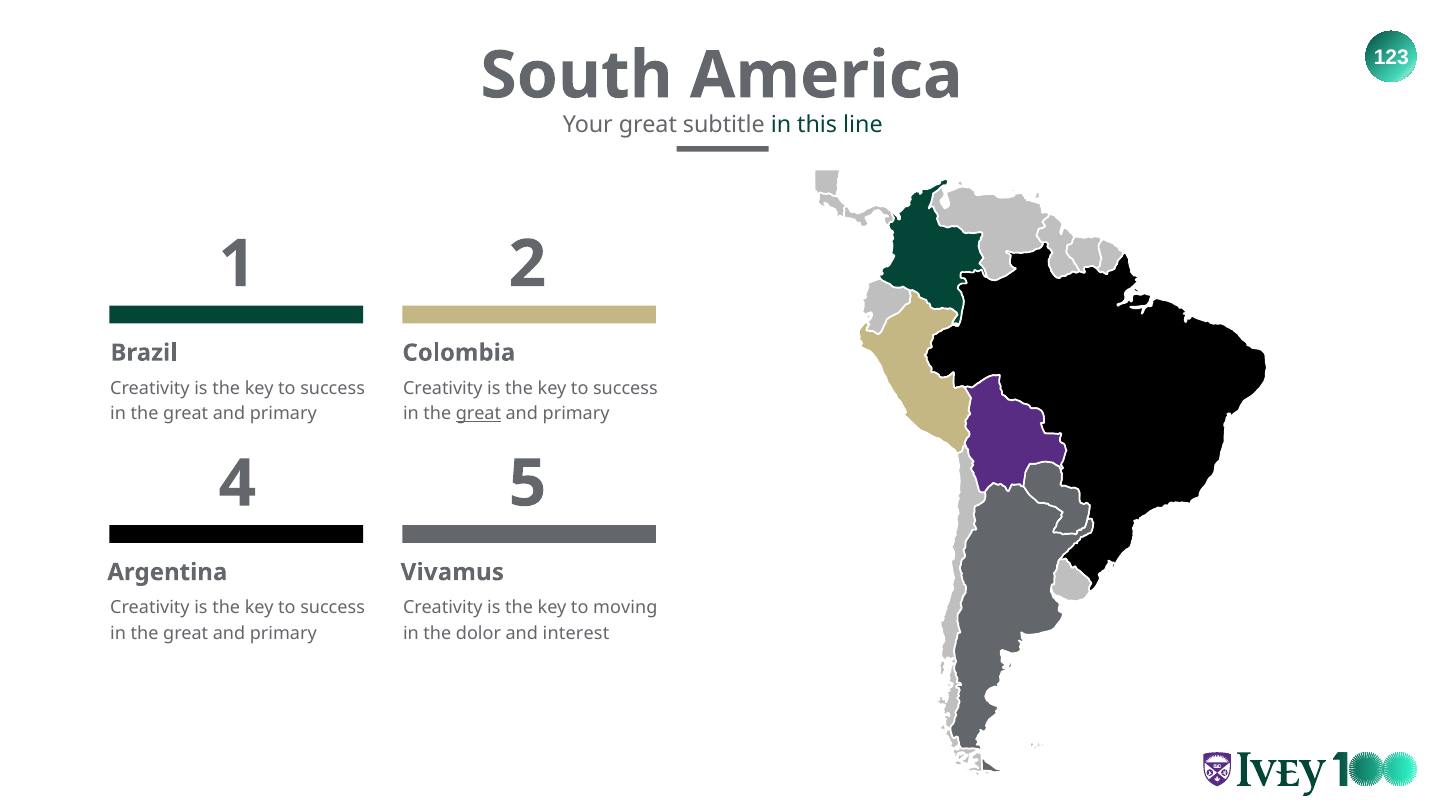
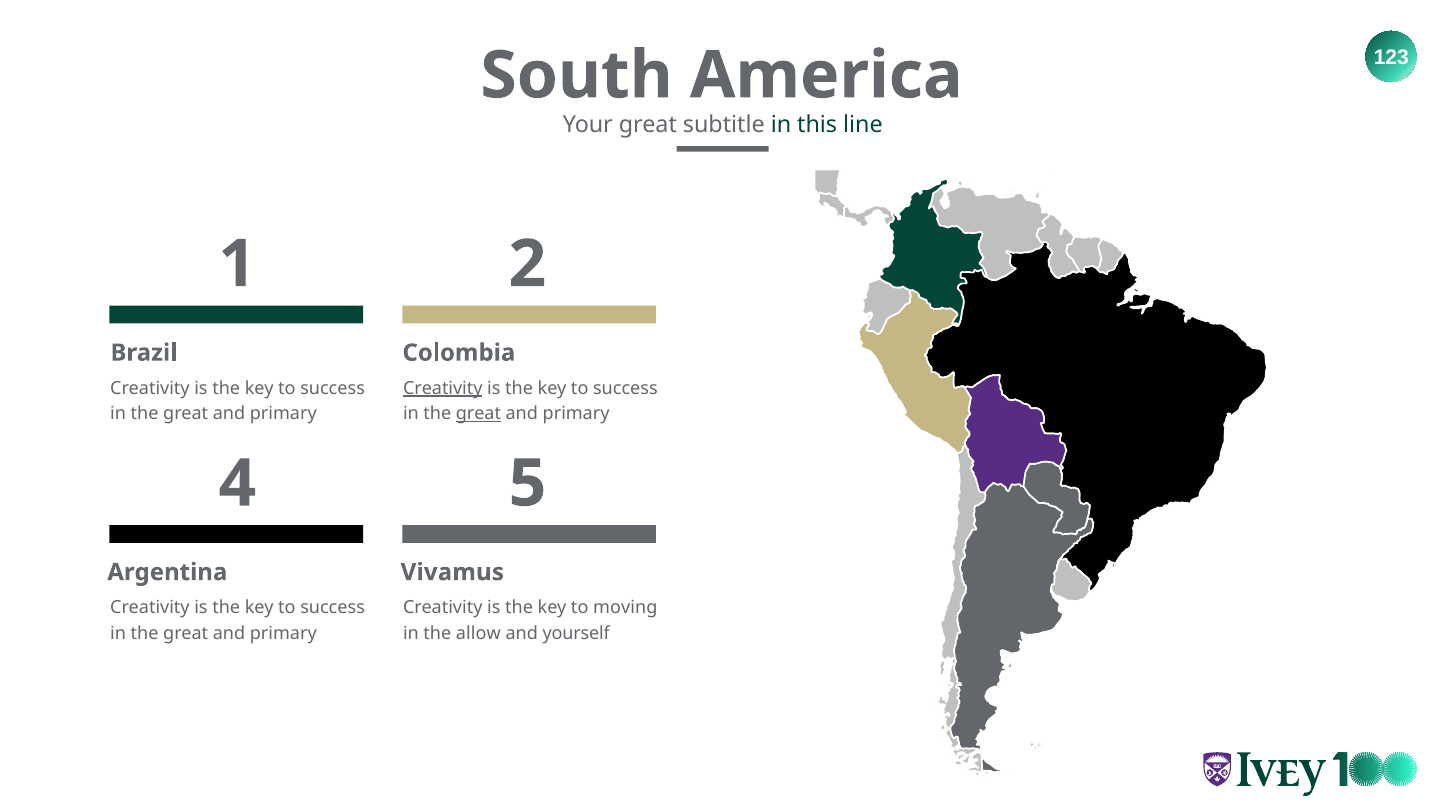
Creativity at (443, 388) underline: none -> present
dolor: dolor -> allow
interest: interest -> yourself
